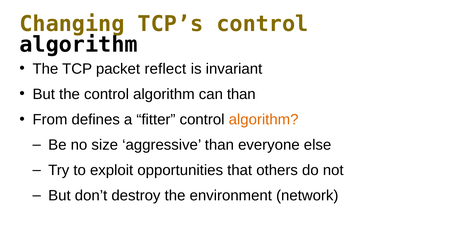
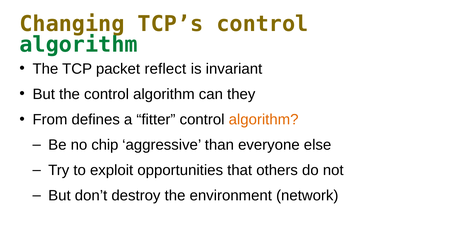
algorithm at (79, 45) colour: black -> green
can than: than -> they
size: size -> chip
